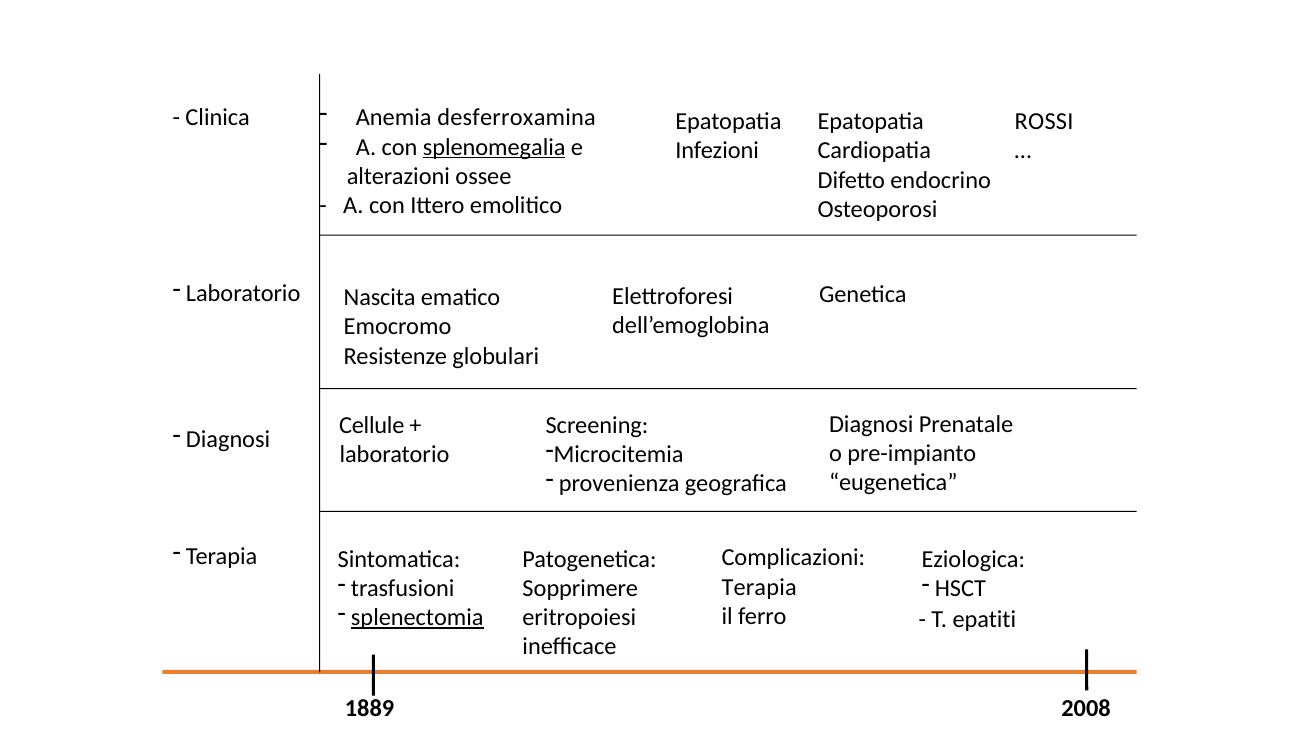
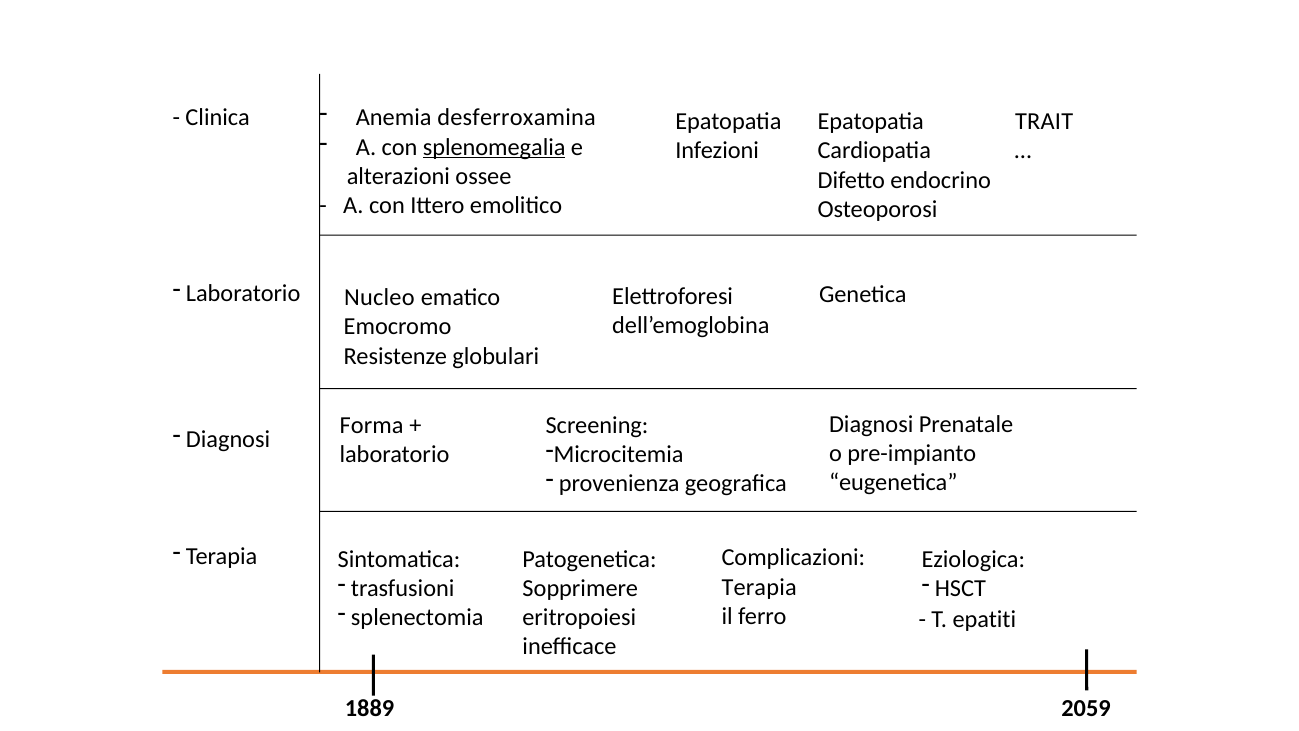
ROSSI: ROSSI -> TRAIT
Nascita: Nascita -> Nucleo
Cellule: Cellule -> Forma
splenectomia underline: present -> none
2008: 2008 -> 2059
